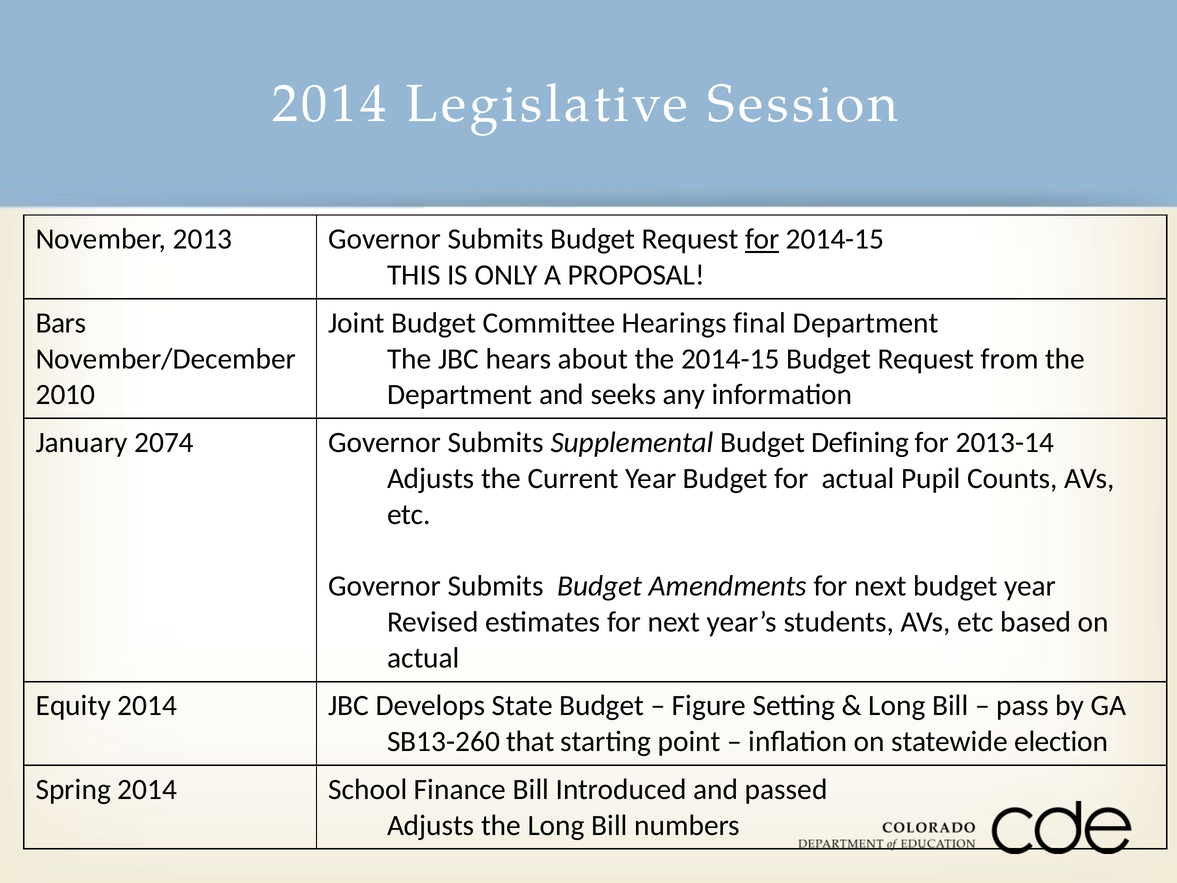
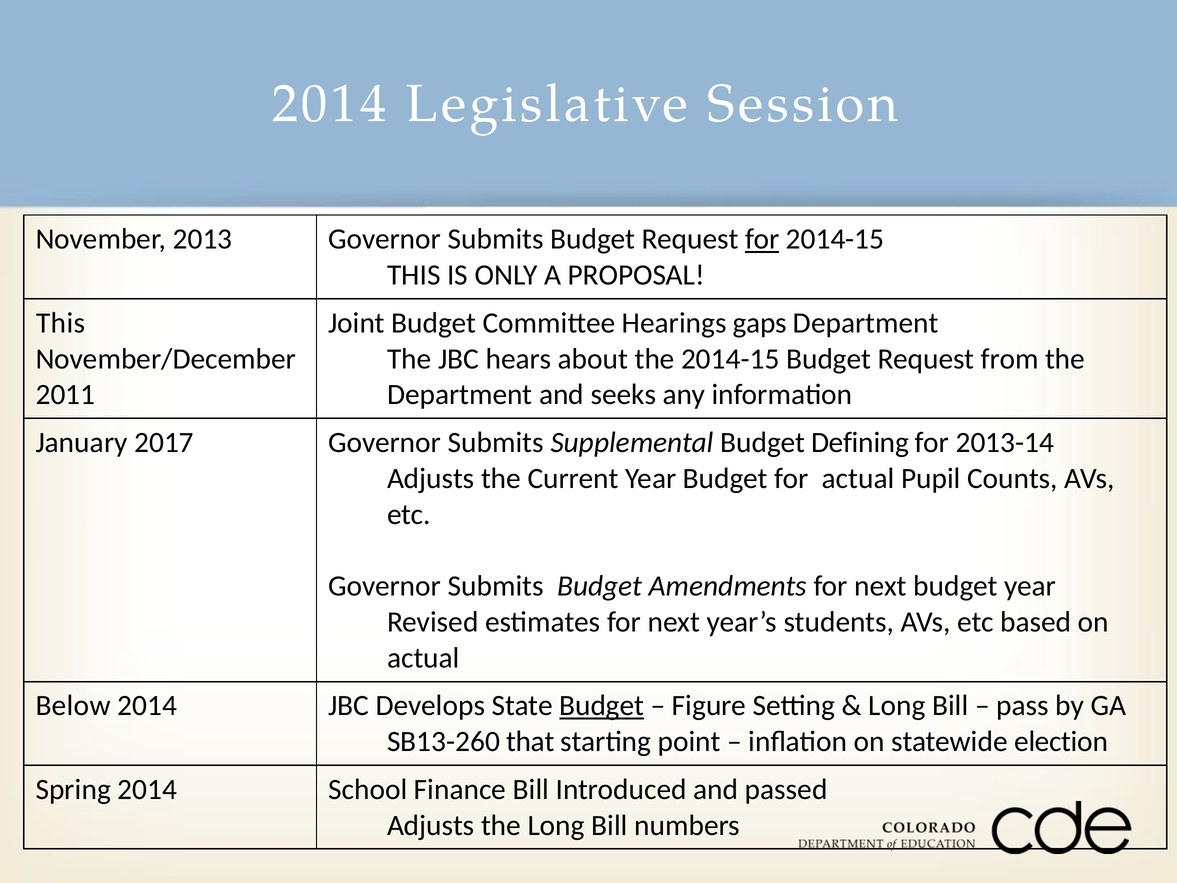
Bars at (61, 323): Bars -> This
final: final -> gaps
2010: 2010 -> 2011
2074: 2074 -> 2017
Equity: Equity -> Below
Budget at (602, 706) underline: none -> present
